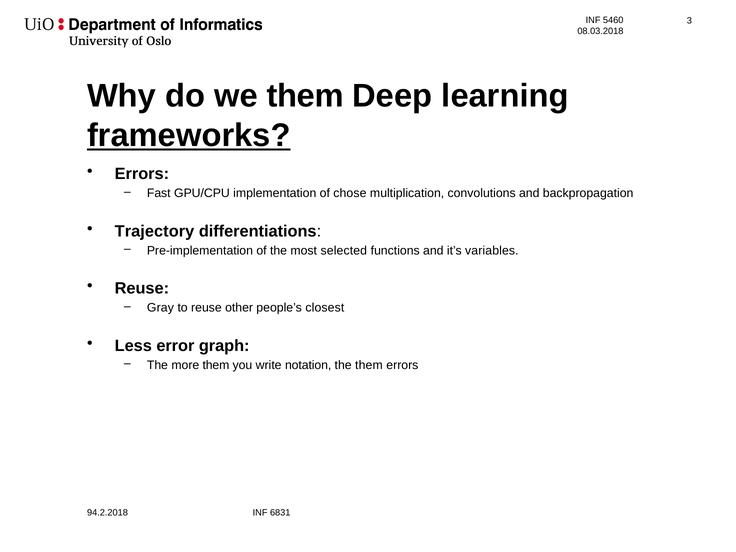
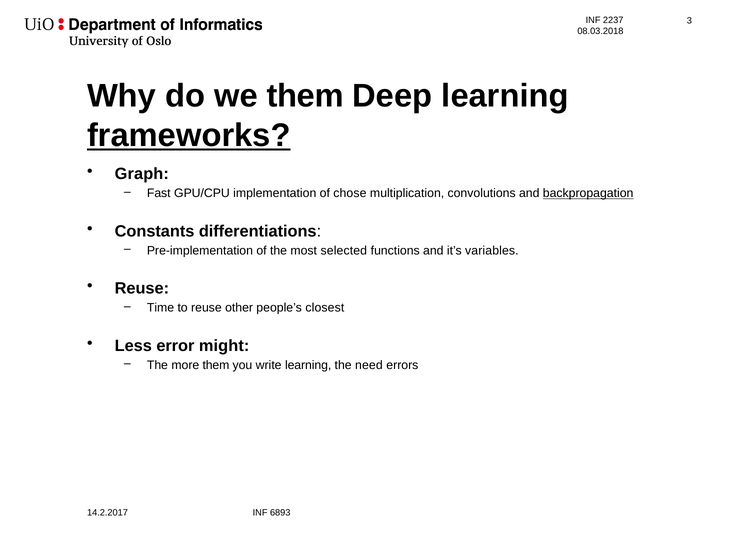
5460: 5460 -> 2237
Errors at (142, 174): Errors -> Graph
backpropagation underline: none -> present
Trajectory: Trajectory -> Constants
Gray: Gray -> Time
graph: graph -> might
write notation: notation -> learning
the them: them -> need
94.2.2018: 94.2.2018 -> 14.2.2017
6831: 6831 -> 6893
